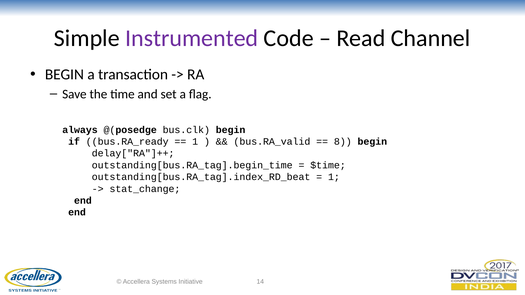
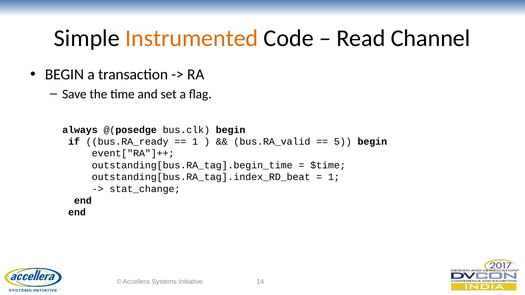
Instrumented colour: purple -> orange
8: 8 -> 5
delay["RA"]++: delay["RA"]++ -> event["RA"]++
